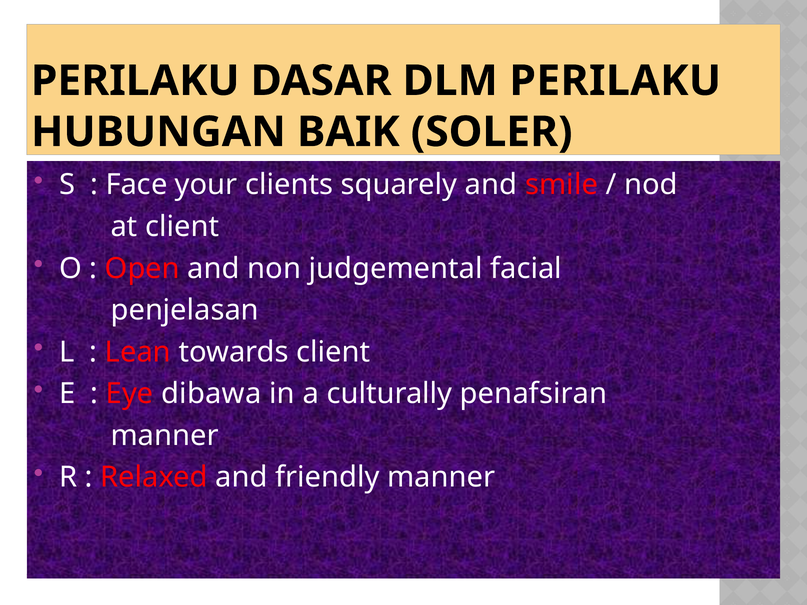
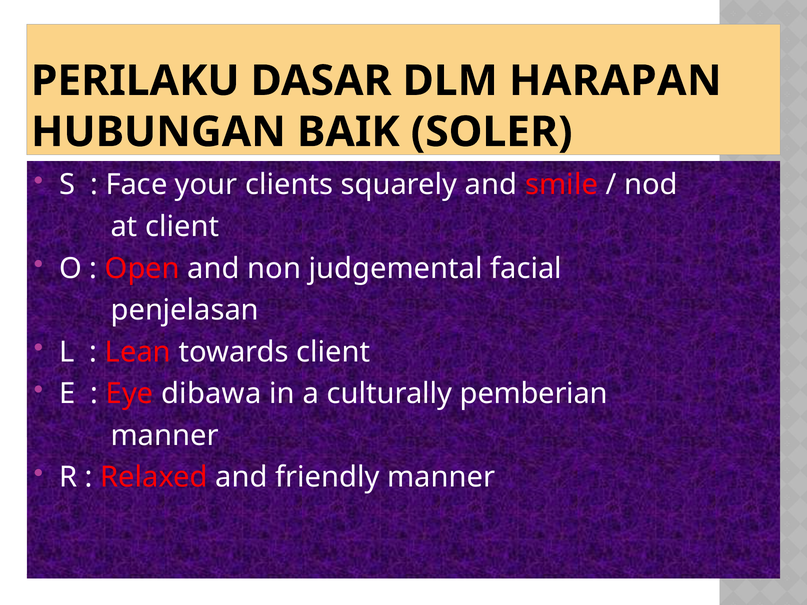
DLM PERILAKU: PERILAKU -> HARAPAN
penafsiran: penafsiran -> pemberian
